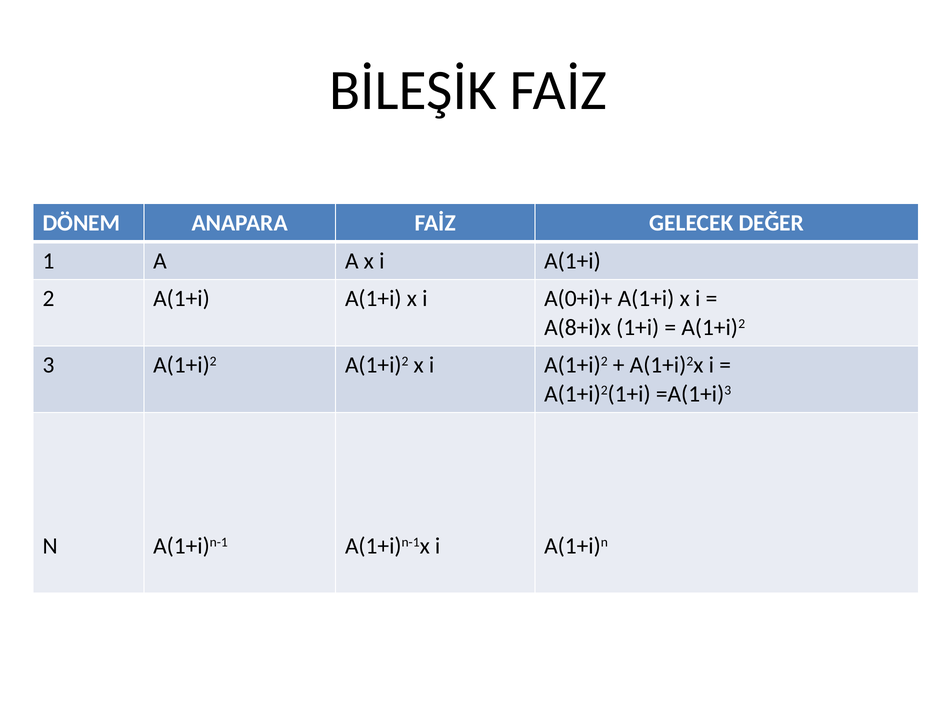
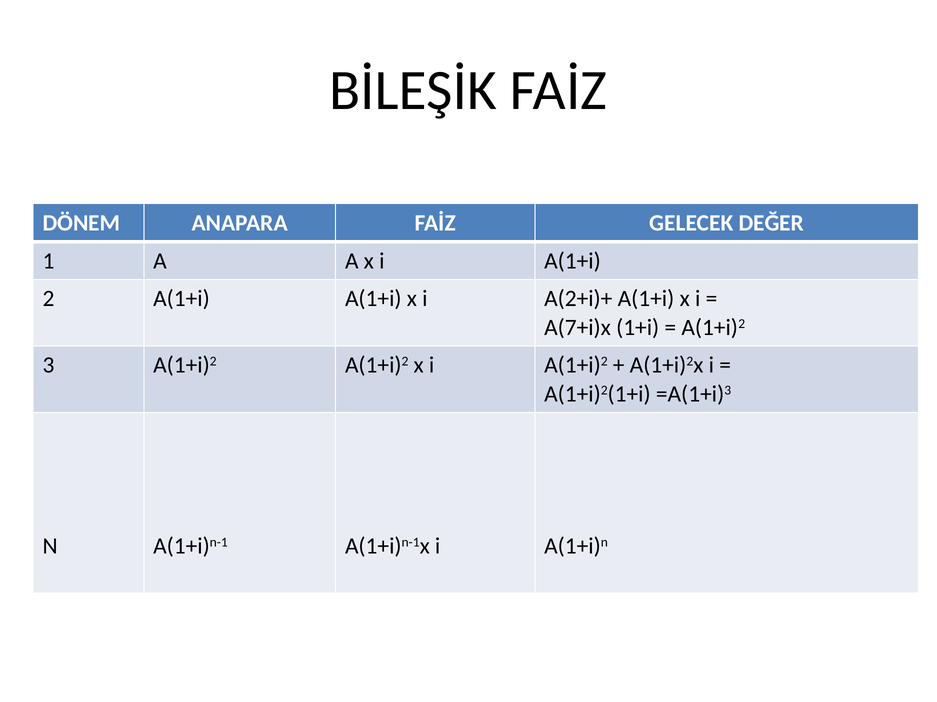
A(0+i)+: A(0+i)+ -> A(2+i)+
A(8+i)x: A(8+i)x -> A(7+i)x
